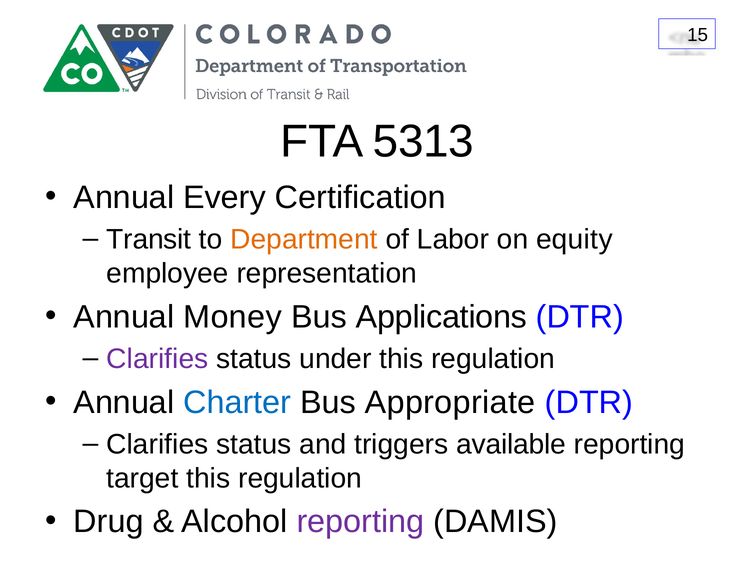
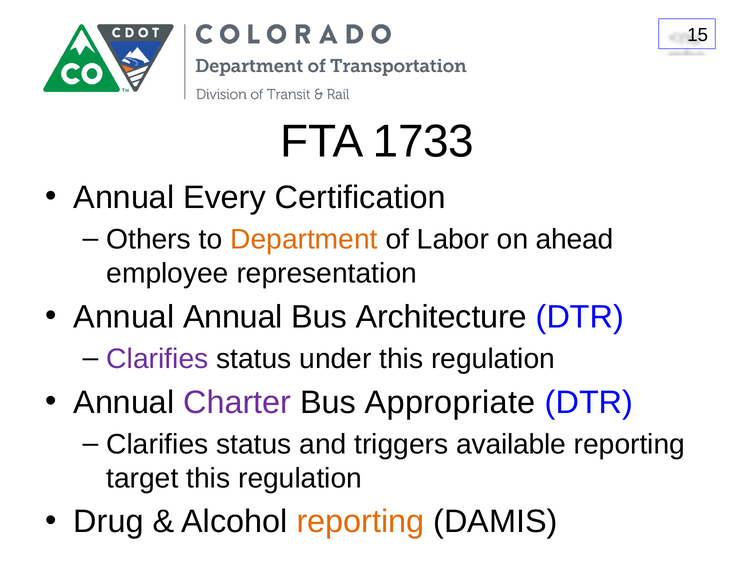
5313: 5313 -> 1733
Transit: Transit -> Others
equity: equity -> ahead
Annual Money: Money -> Annual
Applications: Applications -> Architecture
Charter colour: blue -> purple
reporting at (360, 521) colour: purple -> orange
